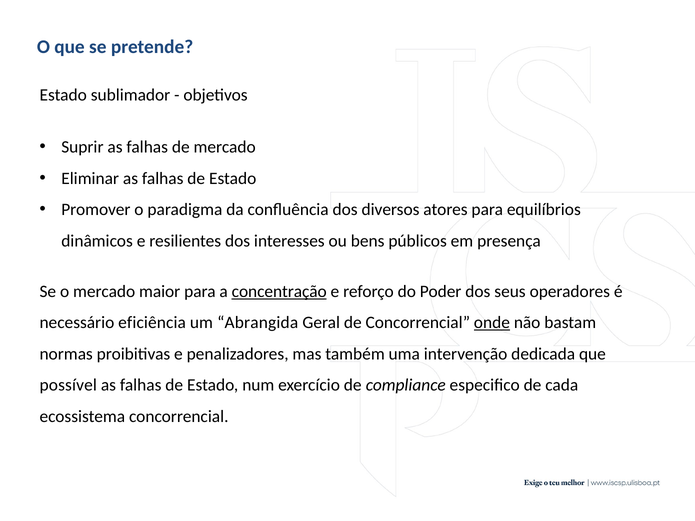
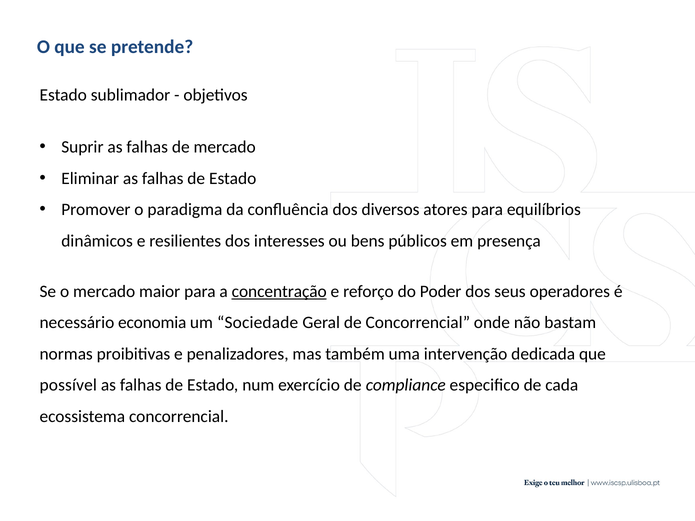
eficiência: eficiência -> economia
Abrangida: Abrangida -> Sociedade
onde underline: present -> none
